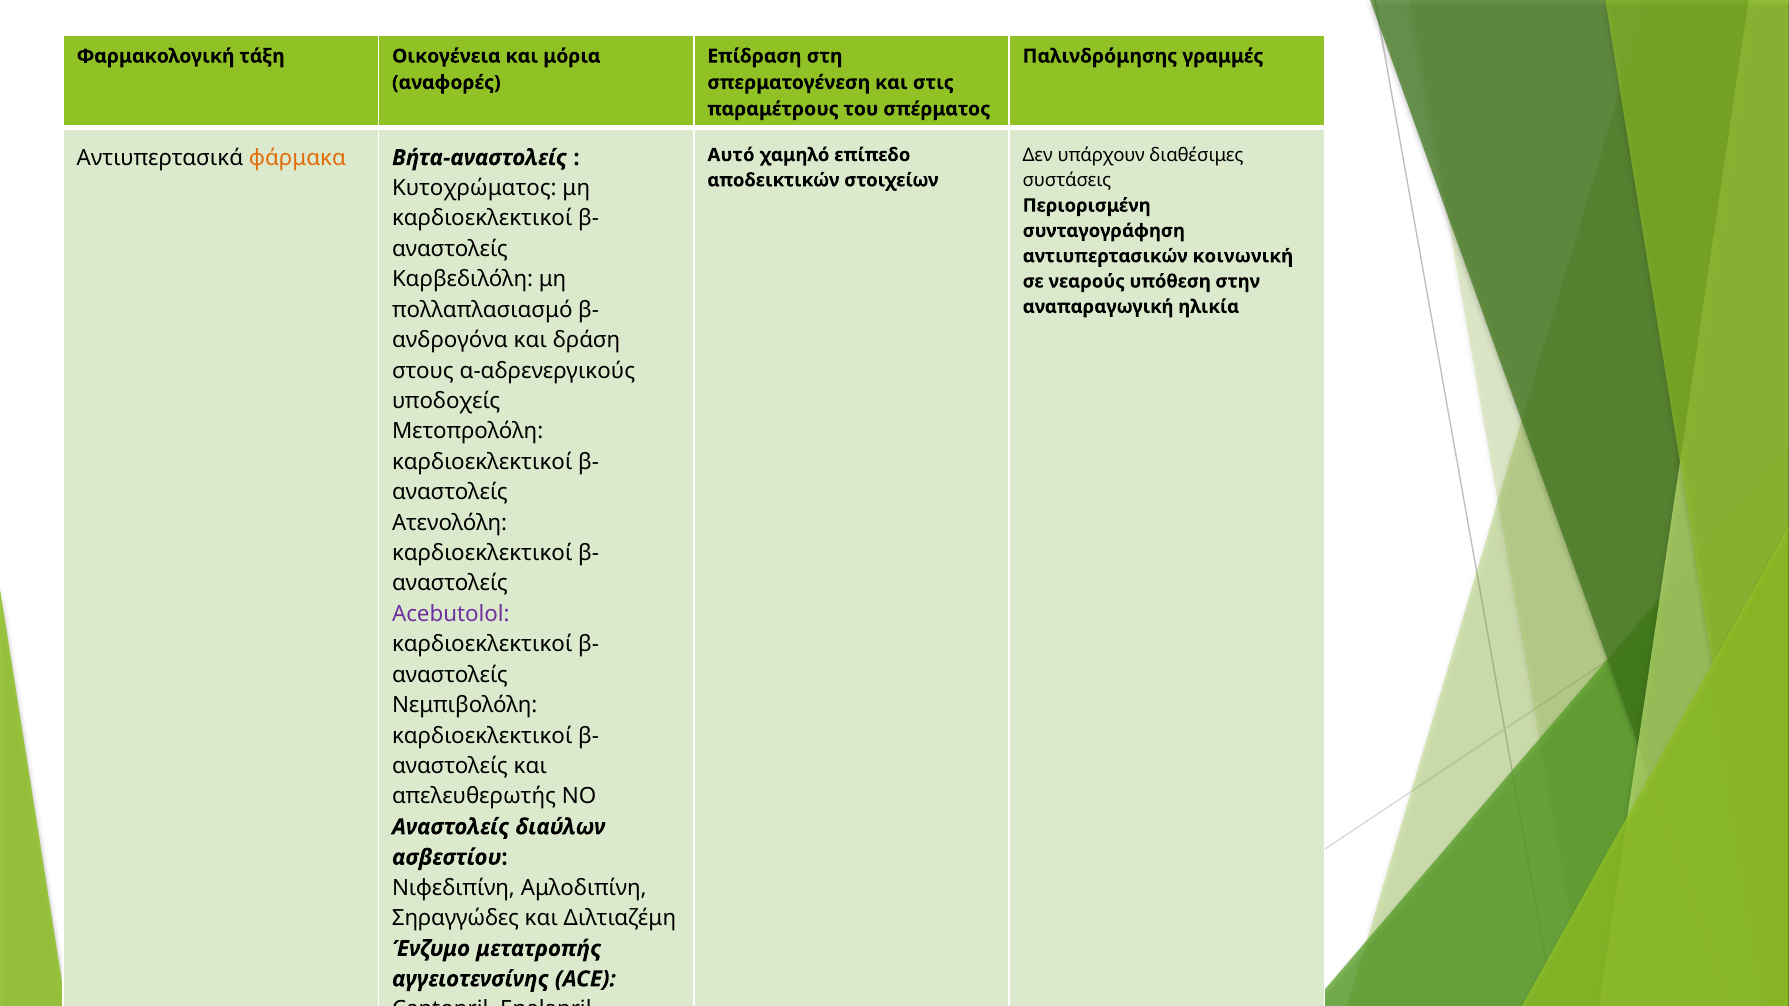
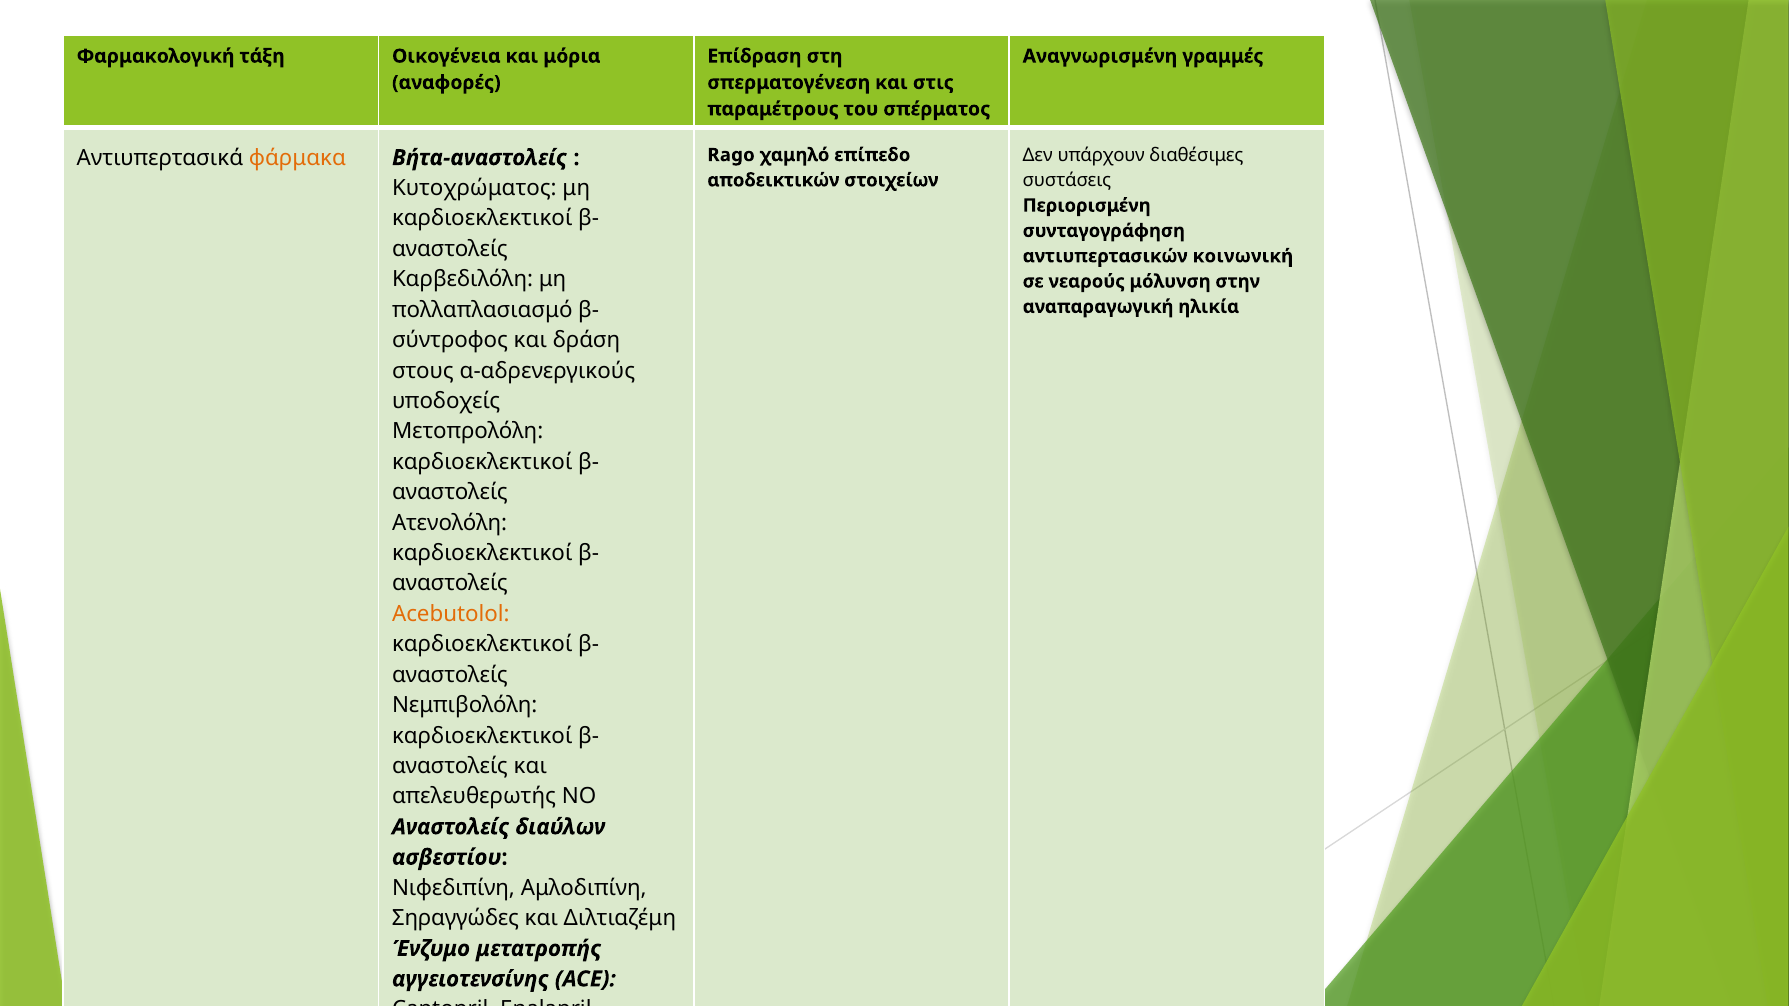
Παλινδρόμησης: Παλινδρόμησης -> Αναγνωρισμένη
Αυτό: Αυτό -> Rago
υπόθεση: υπόθεση -> μόλυνση
ανδρογόνα: ανδρογόνα -> σύντροφος
Acebutolol colour: purple -> orange
